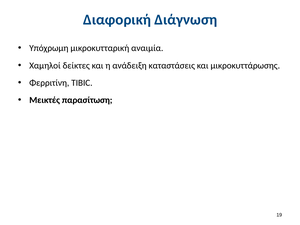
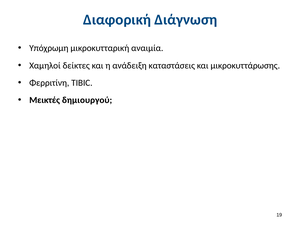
παρασίτωση: παρασίτωση -> δημιουργού
